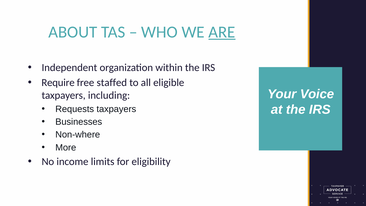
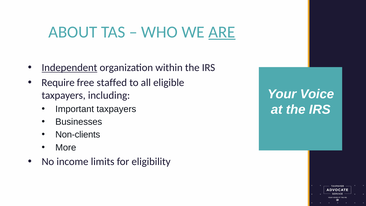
Independent underline: none -> present
Requests: Requests -> Important
Non-where: Non-where -> Non-clients
